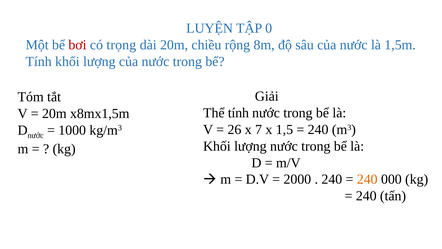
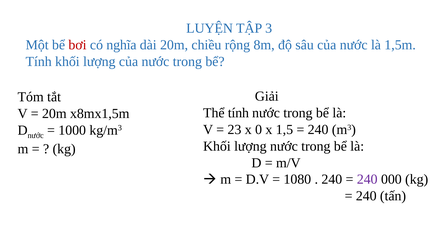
0: 0 -> 3
trọng: trọng -> nghĩa
26: 26 -> 23
7: 7 -> 0
2000: 2000 -> 1080
240 at (367, 179) colour: orange -> purple
